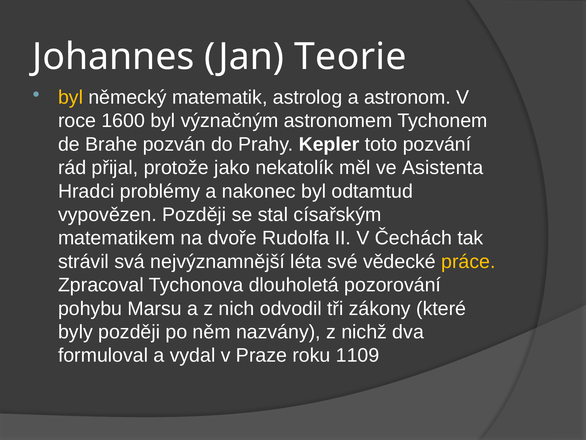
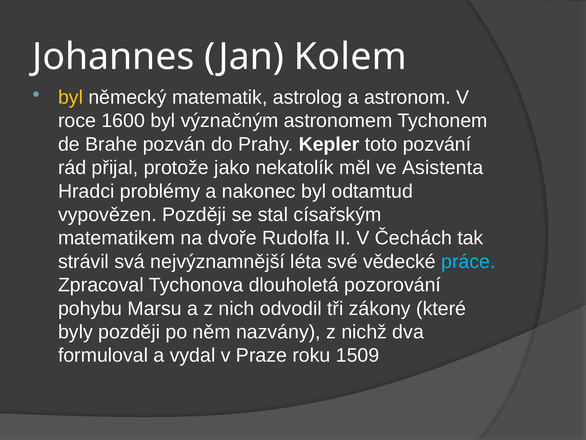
Teorie: Teorie -> Kolem
práce colour: yellow -> light blue
1109: 1109 -> 1509
